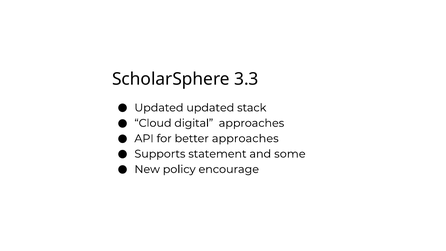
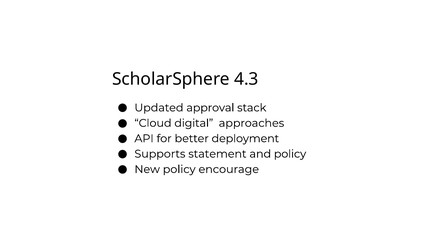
3.3: 3.3 -> 4.3
Updated updated: updated -> approval
better approaches: approaches -> deployment
and some: some -> policy
